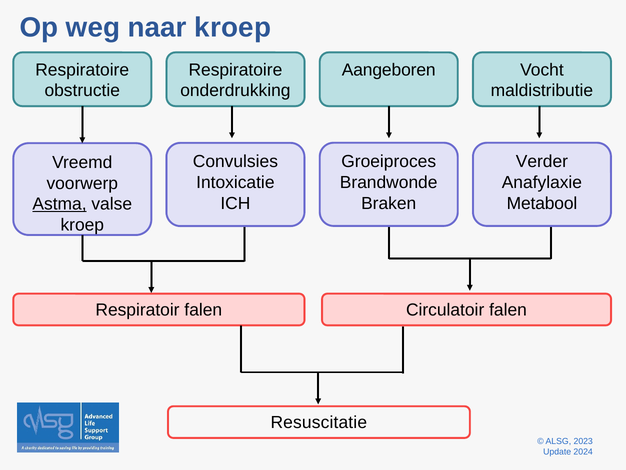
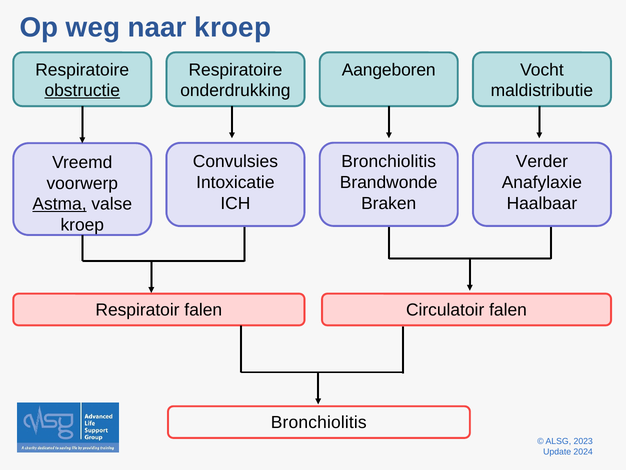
obstructie underline: none -> present
Groeiproces at (389, 161): Groeiproces -> Bronchiolitis
Metabool: Metabool -> Haalbaar
Resuscitatie at (319, 422): Resuscitatie -> Bronchiolitis
